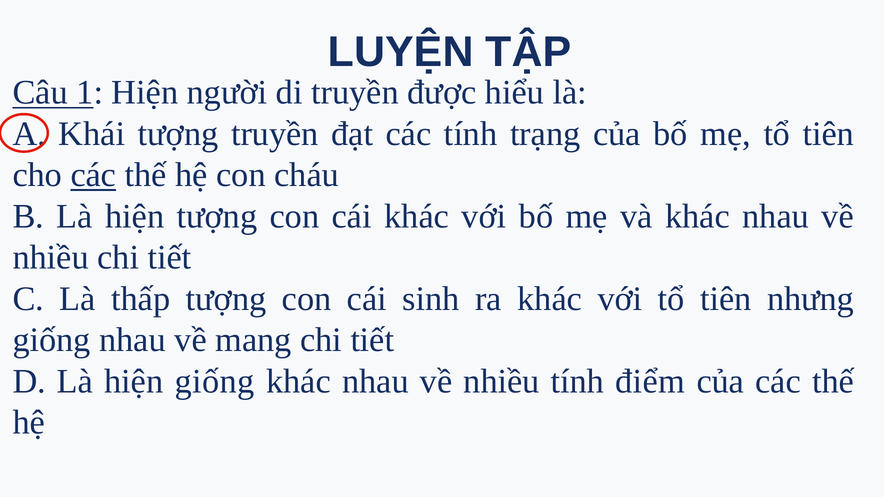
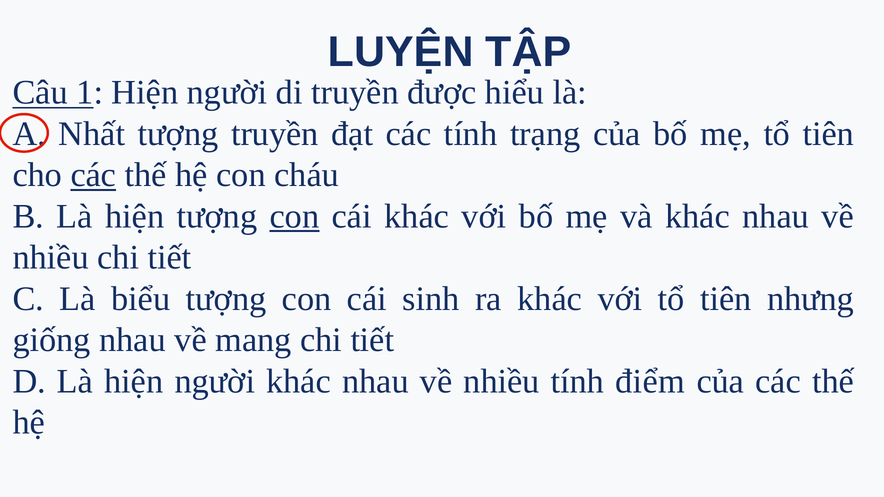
Khái: Khái -> Nhất
con at (295, 216) underline: none -> present
thấp: thấp -> biểu
Là hiện giống: giống -> người
